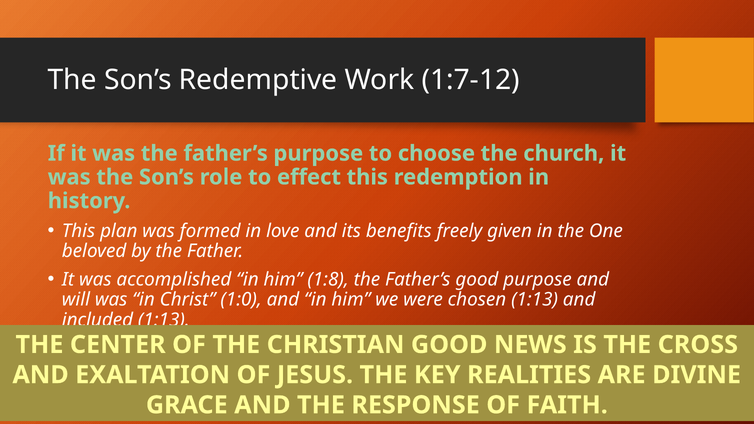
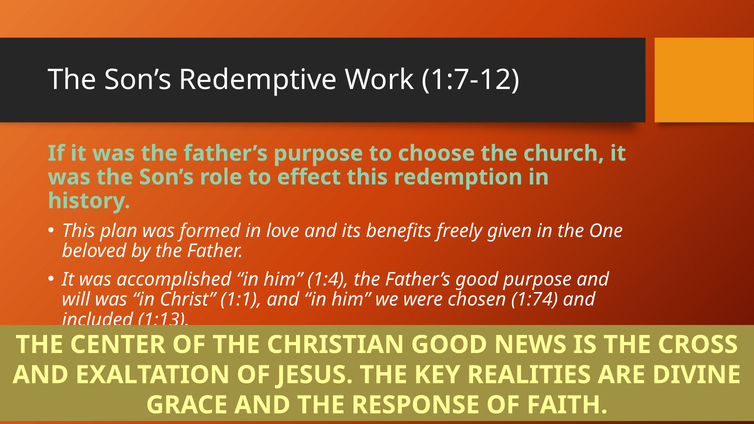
1:8: 1:8 -> 1:4
1:0: 1:0 -> 1:1
chosen 1:13: 1:13 -> 1:74
